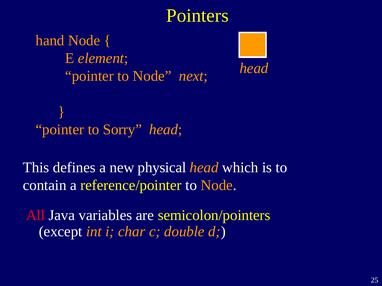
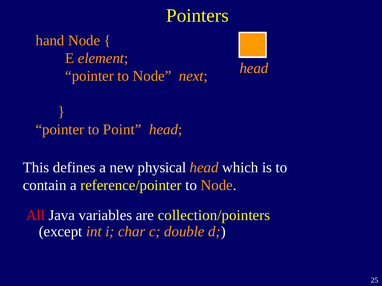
Sorry: Sorry -> Point
semicolon/pointers: semicolon/pointers -> collection/pointers
